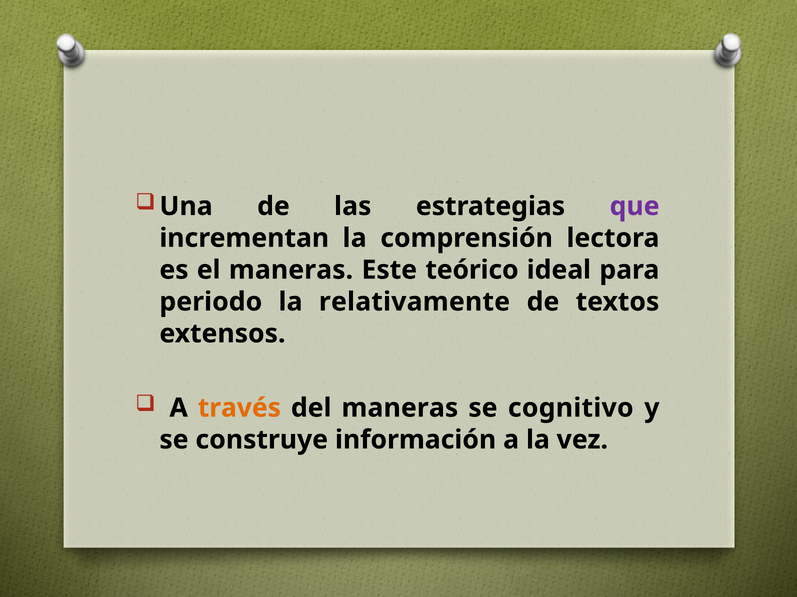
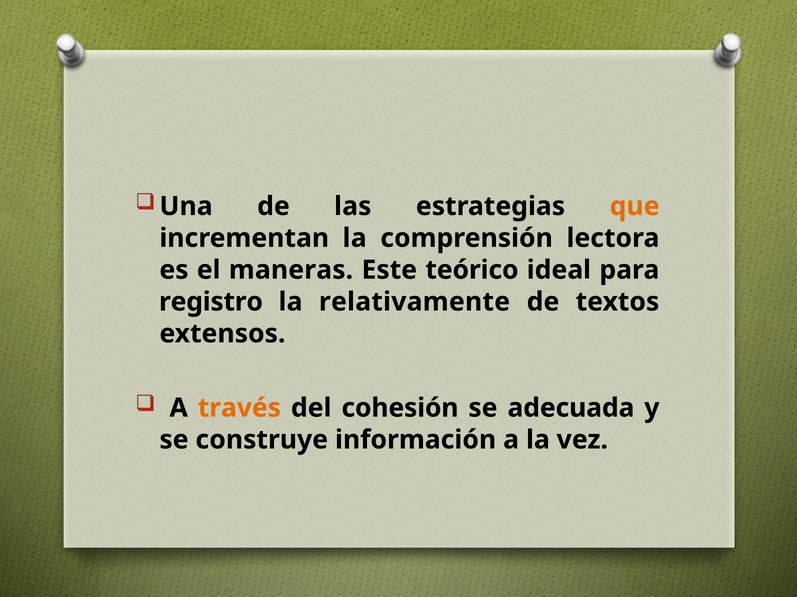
que colour: purple -> orange
periodo: periodo -> registro
del maneras: maneras -> cohesión
cognitivo: cognitivo -> adecuada
